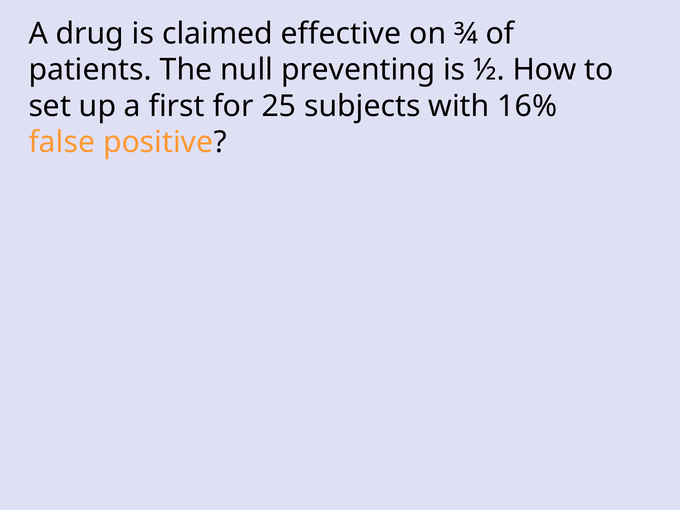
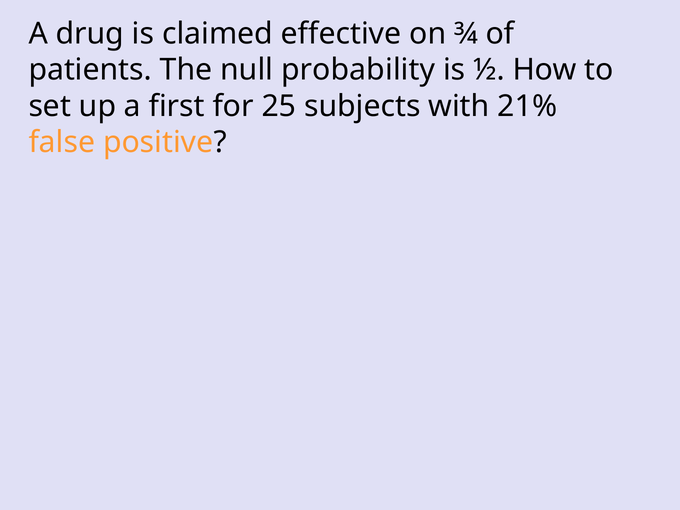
preventing: preventing -> probability
16%: 16% -> 21%
